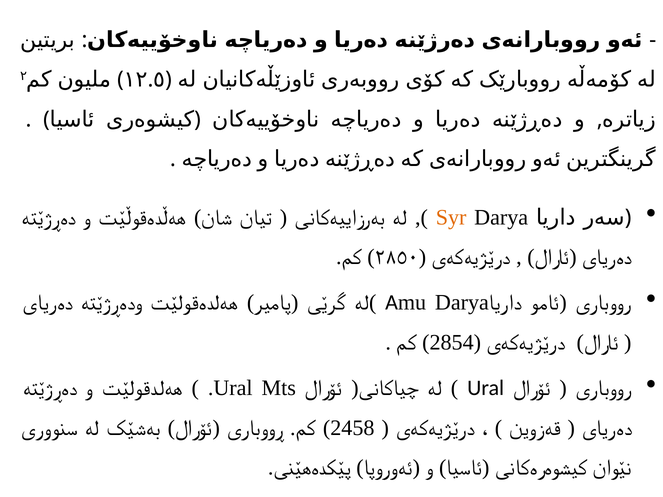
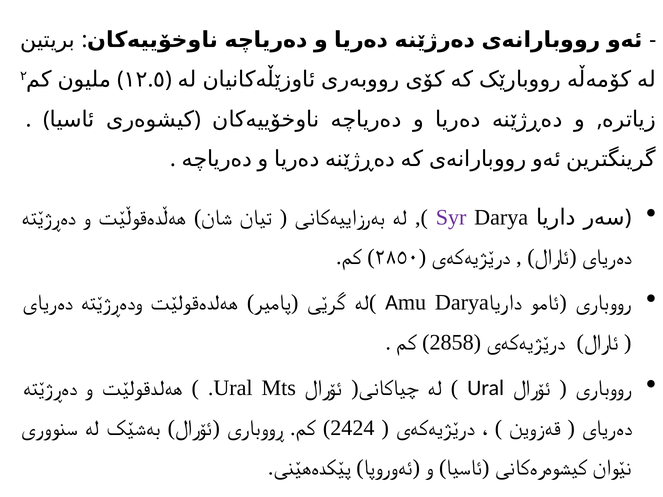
Syr colour: orange -> purple
2854: 2854 -> 2858
2458: 2458 -> 2424
